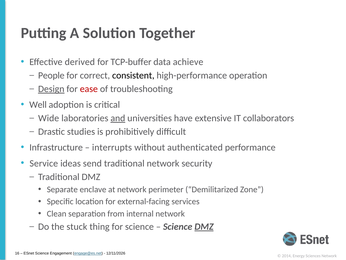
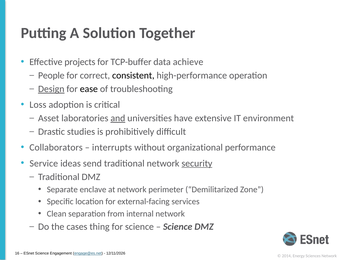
derived: derived -> projects
ease colour: red -> black
Well: Well -> Loss
Wide: Wide -> Asset
collaborators: collaborators -> environment
Infrastructure: Infrastructure -> Collaborators
authenticated: authenticated -> organizational
security underline: none -> present
stuck: stuck -> cases
DMZ at (204, 226) underline: present -> none
